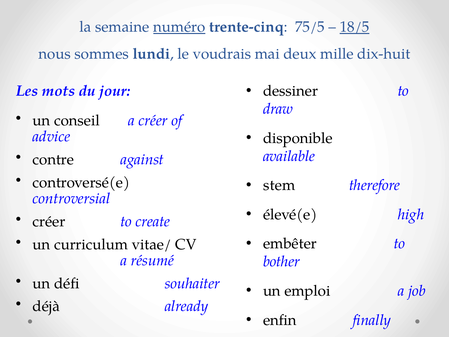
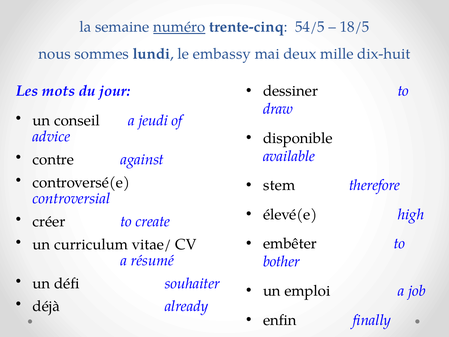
75/5: 75/5 -> 54/5
18/5 underline: present -> none
voudrais: voudrais -> embassy
a créer: créer -> jeudi
